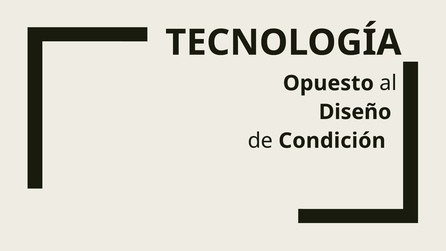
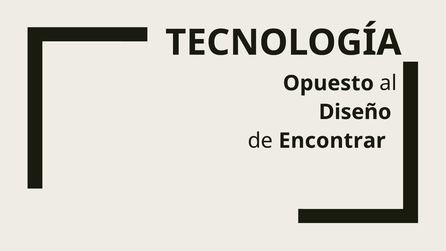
Condición: Condición -> Encontrar
